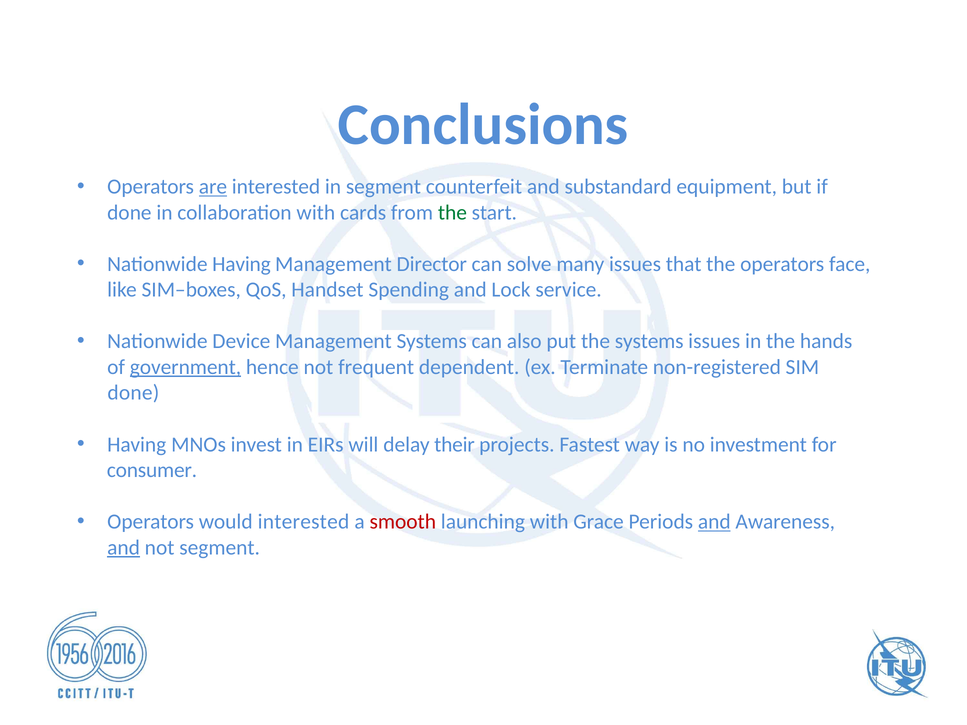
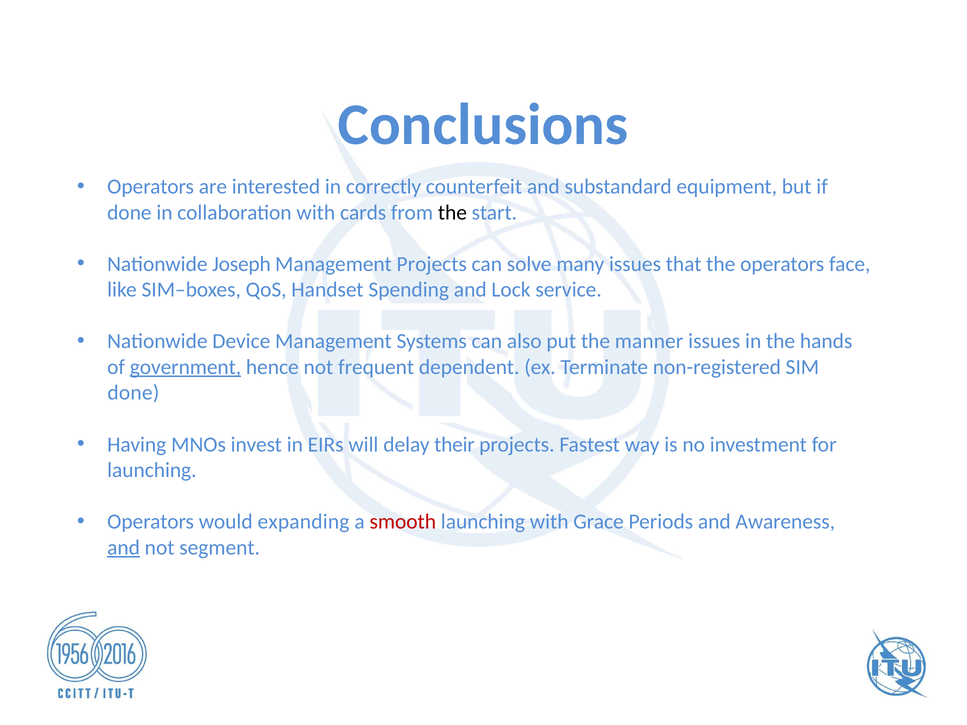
are underline: present -> none
in segment: segment -> correctly
the at (452, 213) colour: green -> black
Nationwide Having: Having -> Joseph
Management Director: Director -> Projects
the systems: systems -> manner
consumer at (152, 470): consumer -> launching
would interested: interested -> expanding
and at (714, 522) underline: present -> none
